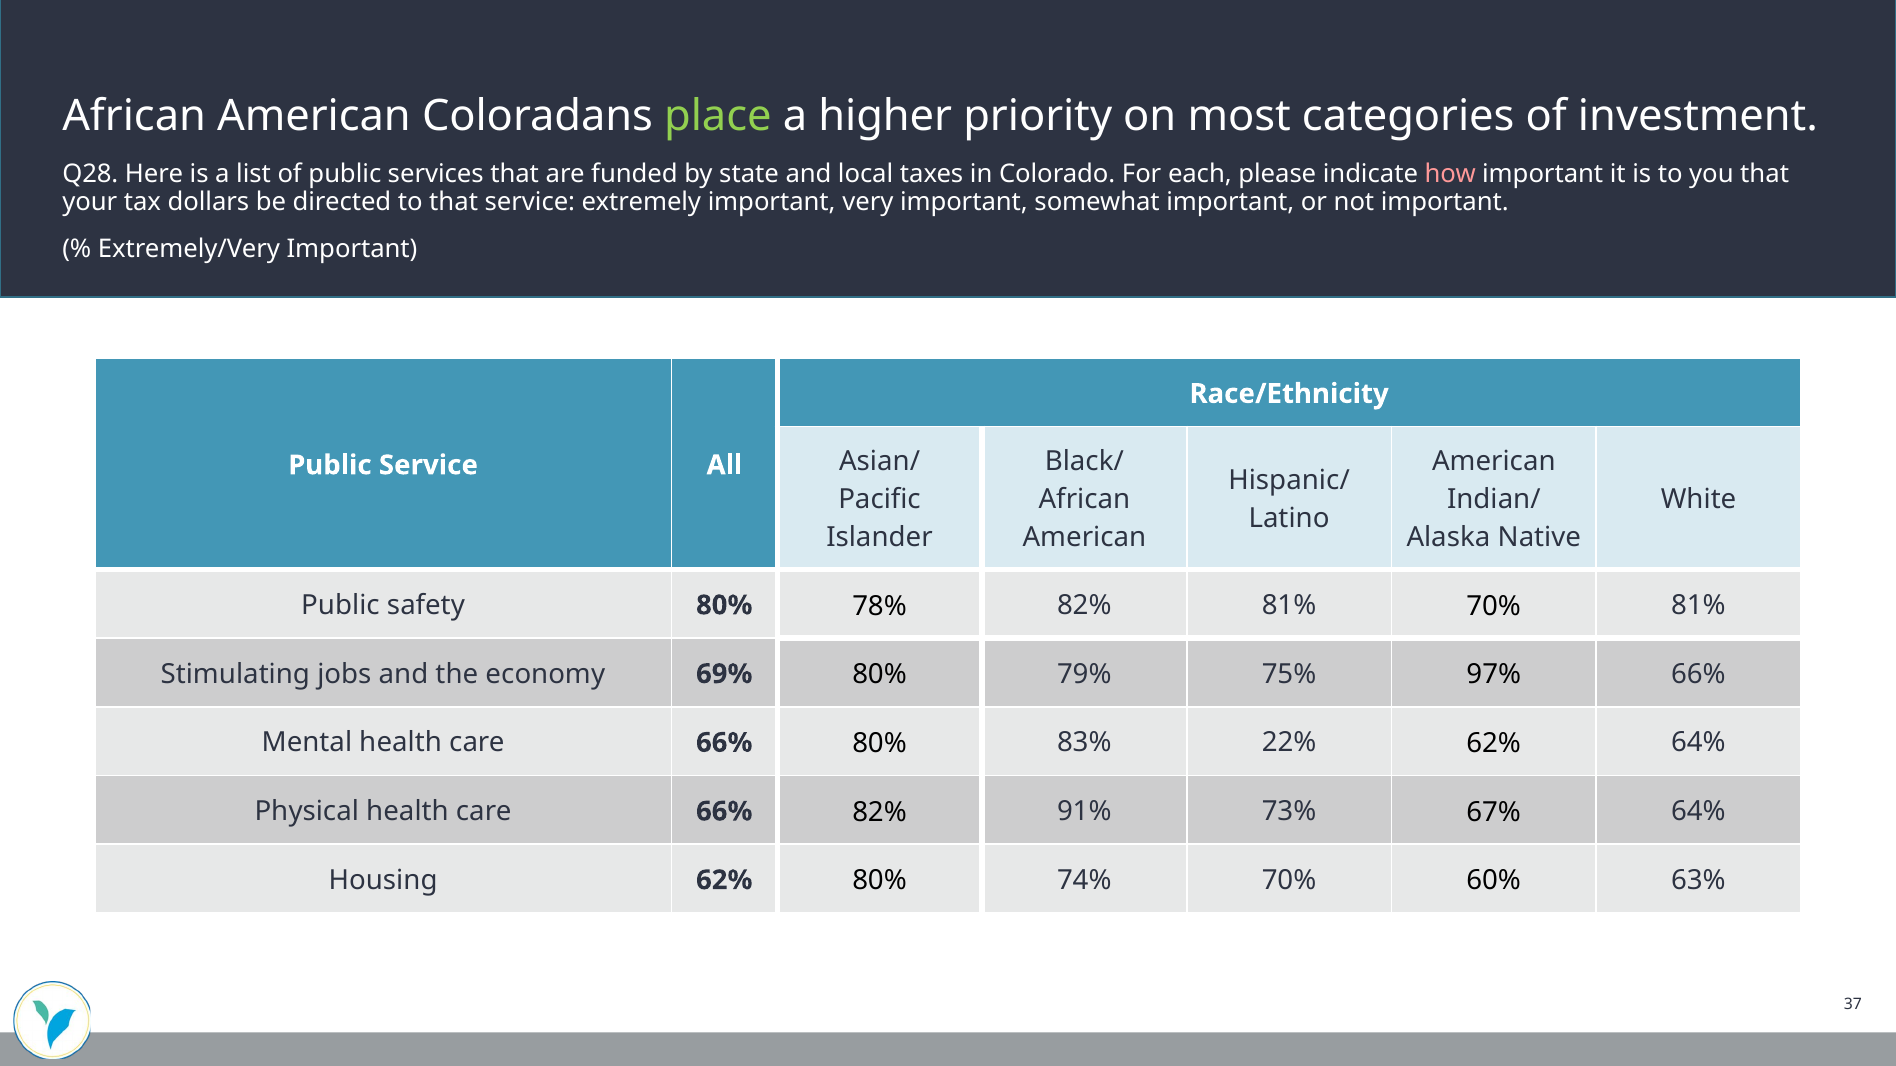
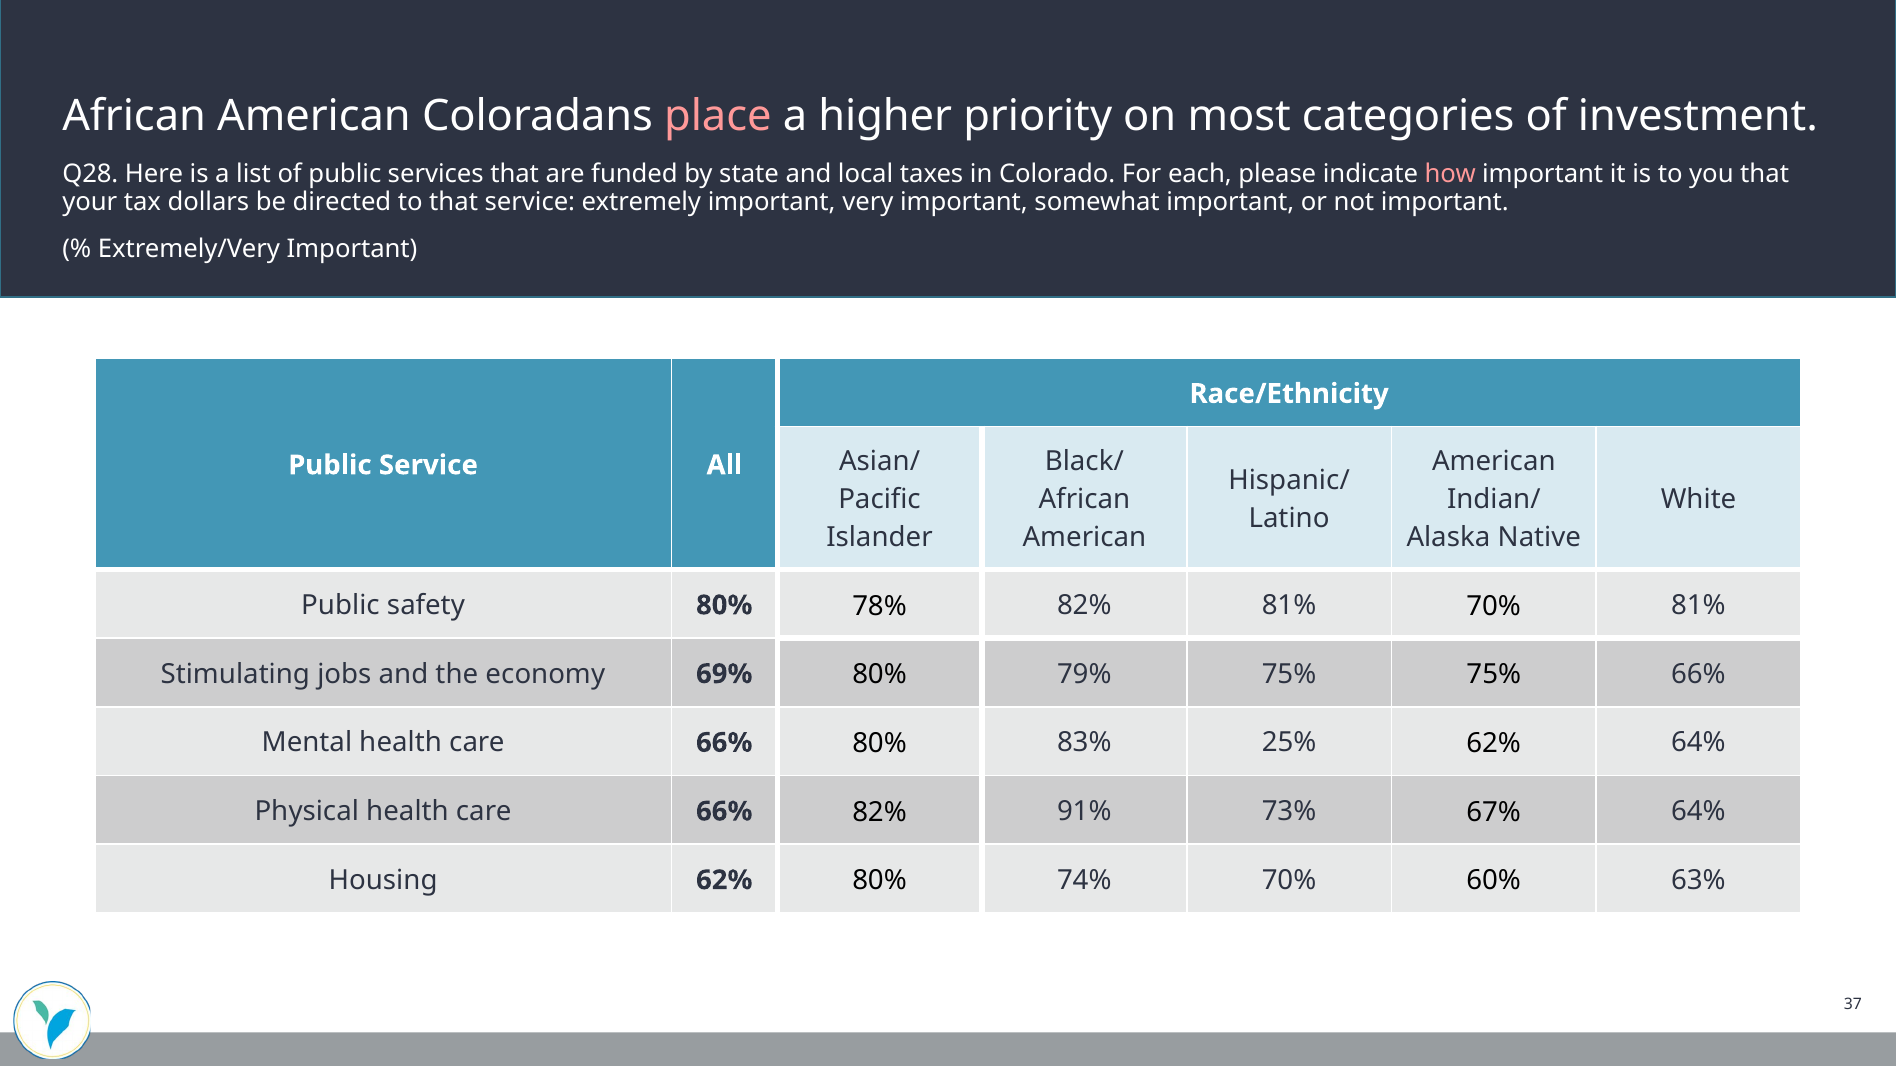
place colour: light green -> pink
75% 97%: 97% -> 75%
22%: 22% -> 25%
